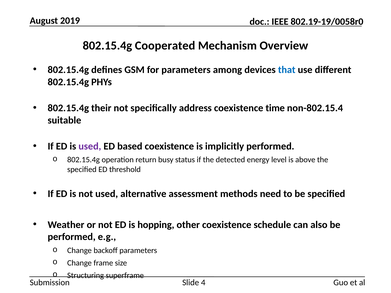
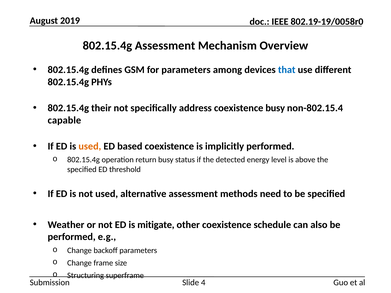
802.15.4g Cooperated: Cooperated -> Assessment
coexistence time: time -> busy
suitable: suitable -> capable
used at (90, 146) colour: purple -> orange
hopping: hopping -> mitigate
